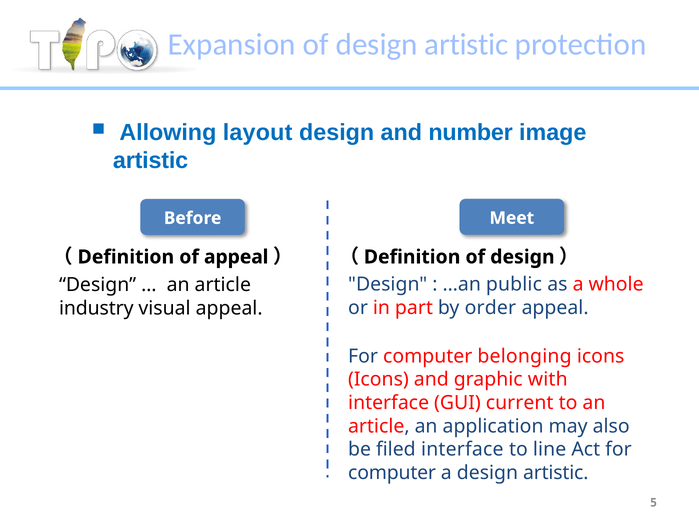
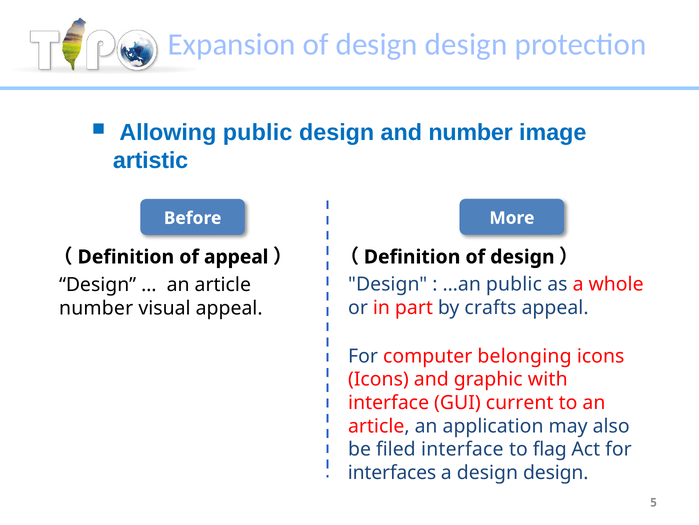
of design artistic: artistic -> design
Allowing layout: layout -> public
Meet: Meet -> More
order: order -> crafts
industry at (96, 308): industry -> number
line: line -> flag
computer at (392, 472): computer -> interfaces
a design artistic: artistic -> design
